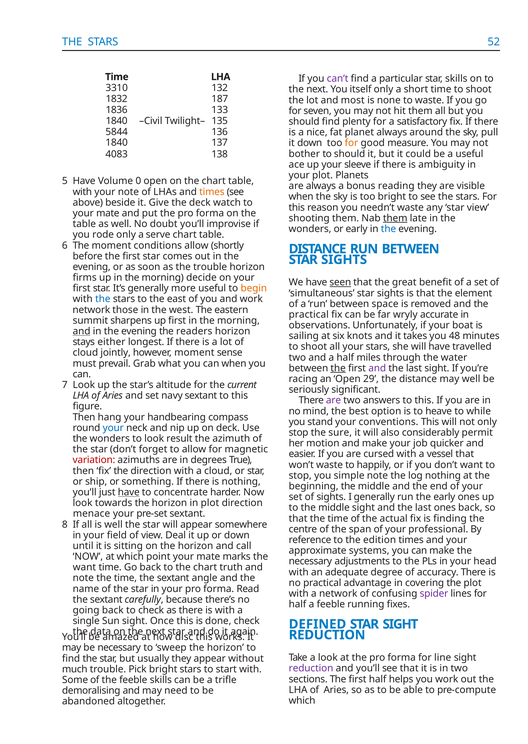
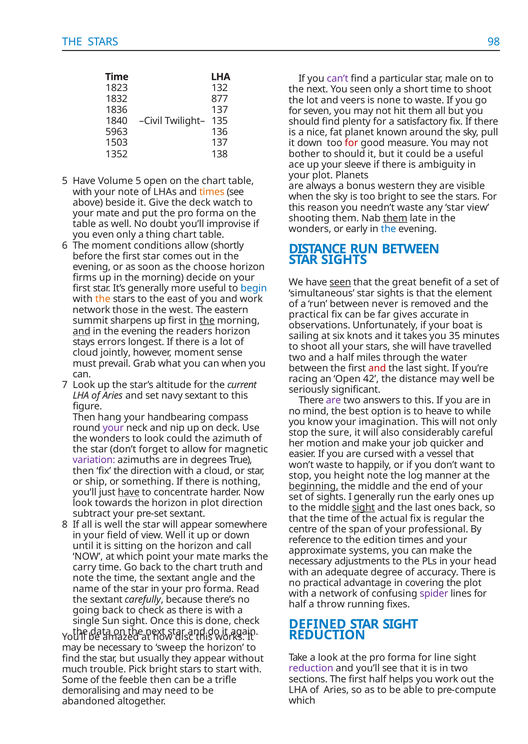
52: 52 -> 98
star skills: skills -> male
3310: 3310 -> 1823
You itself: itself -> seen
187: 187 -> 877
most: most -> veers
1836 133: 133 -> 137
5844: 5844 -> 5963
planet always: always -> known
1840 at (117, 143): 1840 -> 1503
for at (351, 143) colour: orange -> red
4083: 4083 -> 1352
Volume 0: 0 -> 5
reading: reading -> western
rode: rode -> even
serve: serve -> thing
the trouble: trouble -> choose
begin colour: orange -> blue
the at (103, 299) colour: blue -> orange
space: space -> never
wryly: wryly -> gives
the at (207, 321) underline: none -> present
48: 48 -> 35
either: either -> errors
the at (338, 369) underline: present -> none
and at (377, 369) colour: purple -> red
29: 29 -> 42
stand: stand -> know
conventions: conventions -> imagination
your at (113, 428) colour: blue -> purple
permit: permit -> careful
look result: result -> could
variation colour: red -> purple
simple: simple -> height
log nothing: nothing -> manner
beginning underline: none -> present
sight at (363, 508) underline: none -> present
menace: menace -> subtract
finding: finding -> regular
view Deal: Deal -> Well
want at (84, 568): want -> carry
a feeble: feeble -> throw
feeble skills: skills -> then
